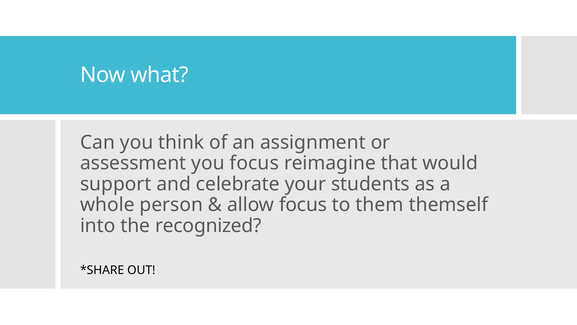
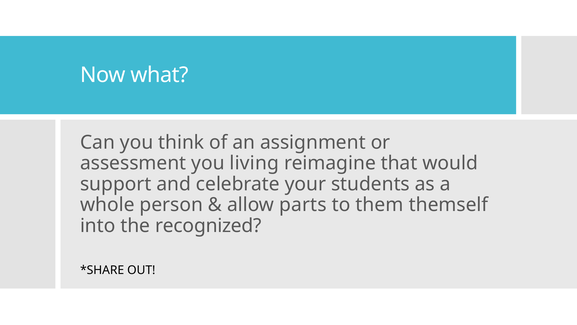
you focus: focus -> living
allow focus: focus -> parts
